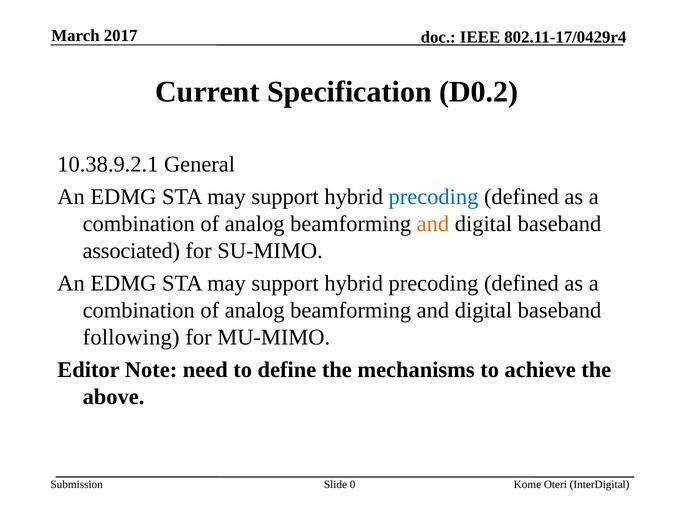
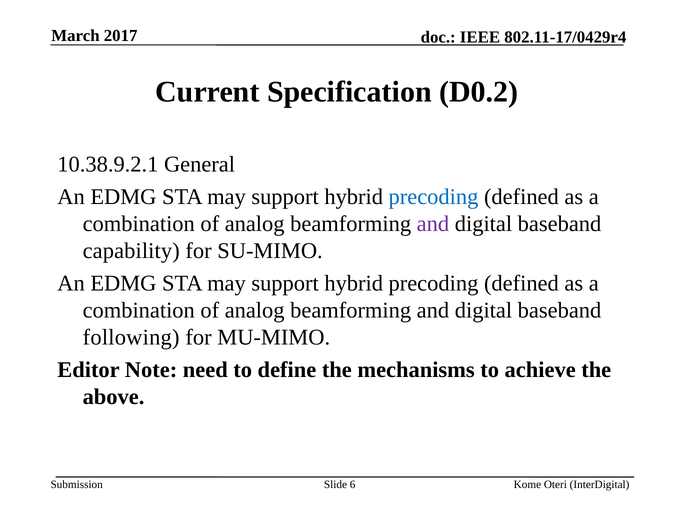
and at (433, 224) colour: orange -> purple
associated: associated -> capability
0: 0 -> 6
